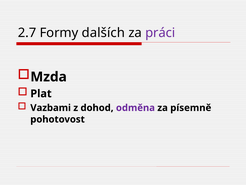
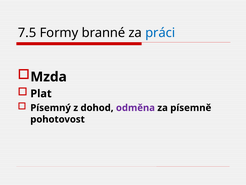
2.7: 2.7 -> 7.5
dalších: dalších -> branné
práci colour: purple -> blue
Vazbami: Vazbami -> Písemný
